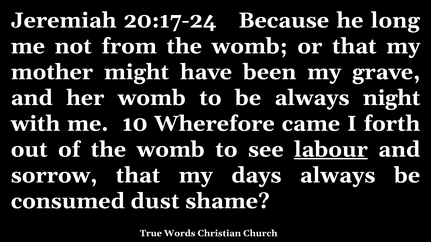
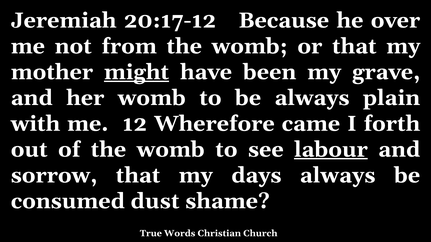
20:17-24: 20:17-24 -> 20:17-12
long: long -> over
might underline: none -> present
night: night -> plain
10: 10 -> 12
